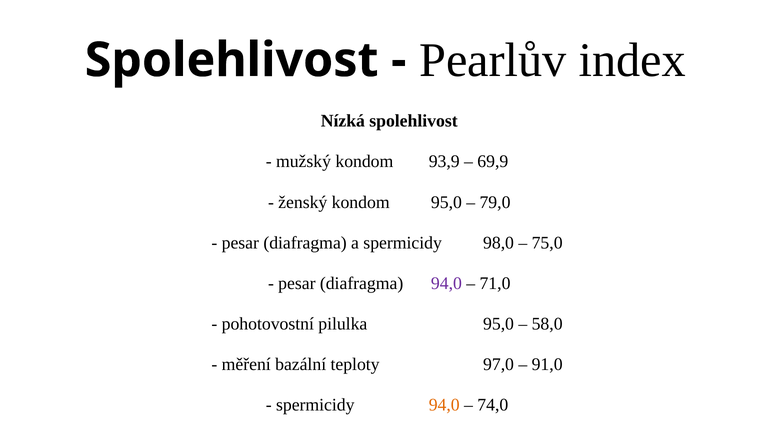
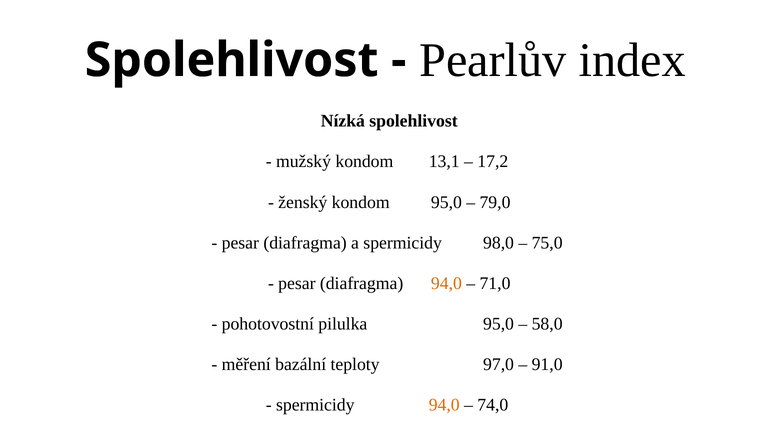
93,9: 93,9 -> 13,1
69,9: 69,9 -> 17,2
94,0 at (446, 283) colour: purple -> orange
